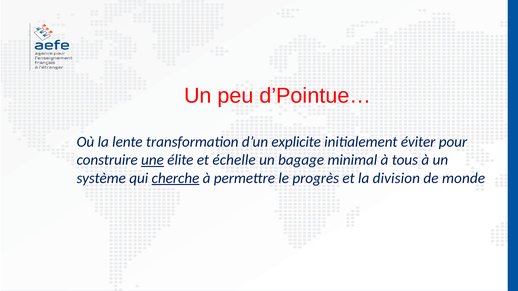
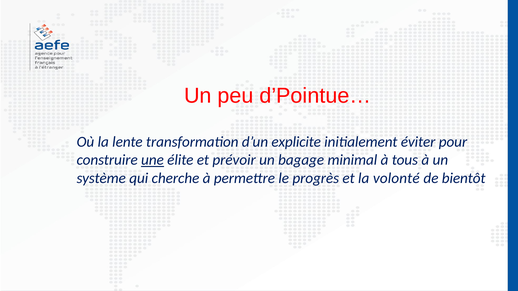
échelle: échelle -> prévoir
cherche underline: present -> none
division: division -> volonté
monde: monde -> bientôt
